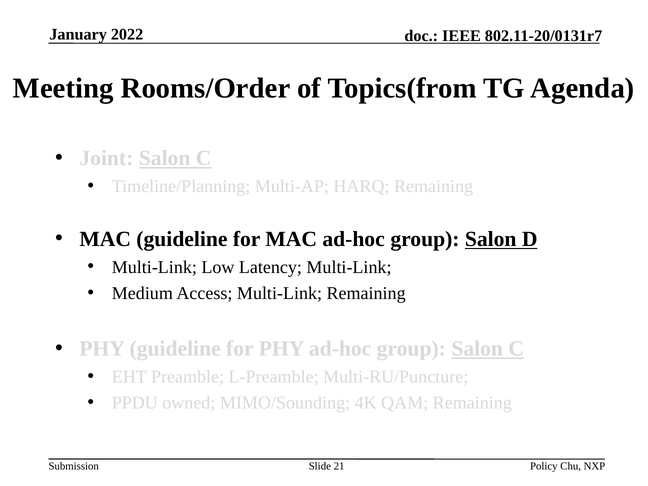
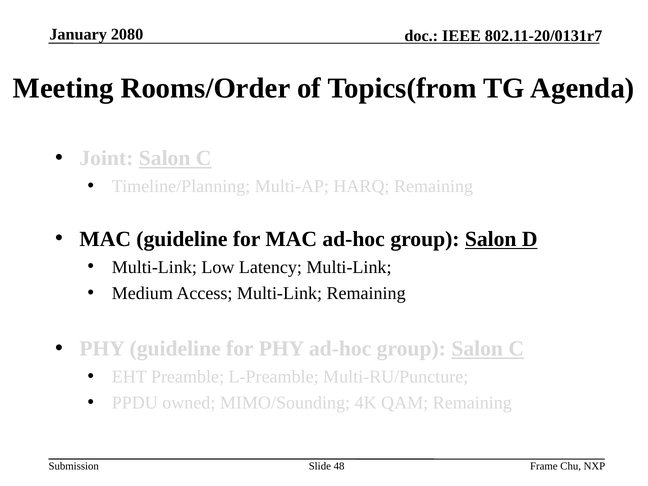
2022: 2022 -> 2080
21: 21 -> 48
Policy: Policy -> Frame
